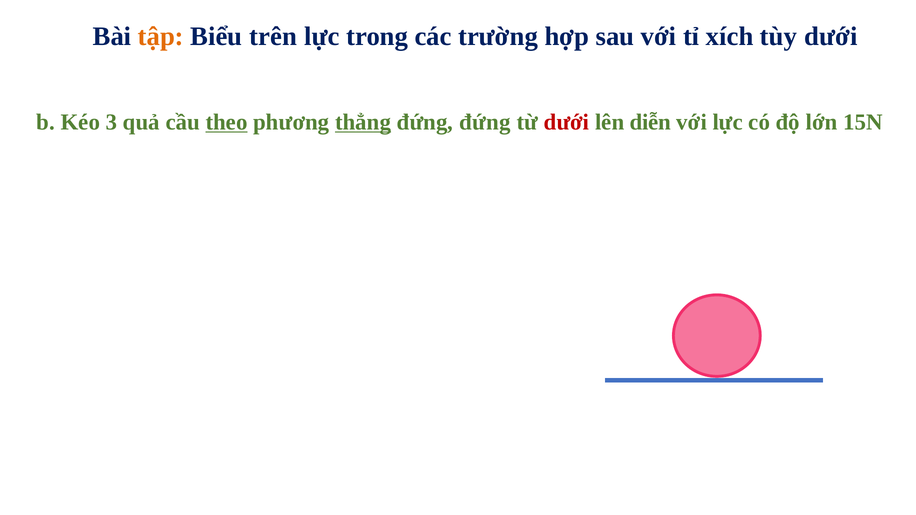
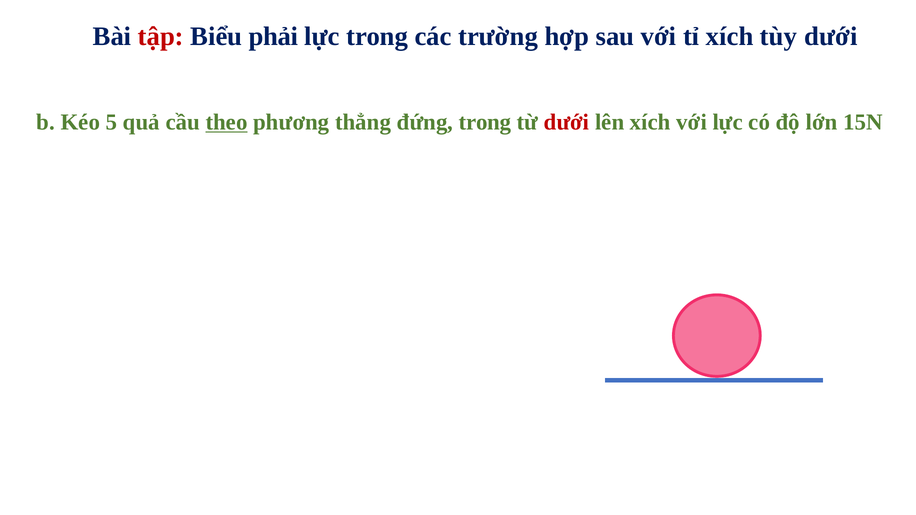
tập colour: orange -> red
trên: trên -> phải
3: 3 -> 5
thẳng underline: present -> none
đứng đứng: đứng -> trong
lên diễn: diễn -> xích
